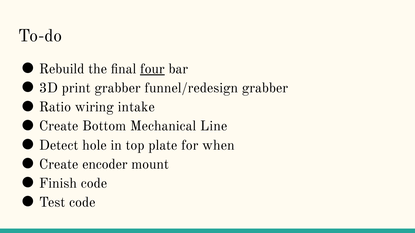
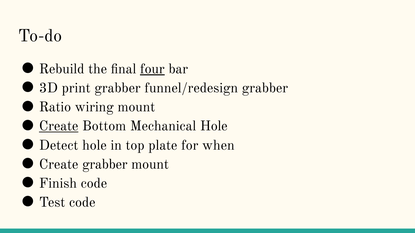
wiring intake: intake -> mount
Create at (59, 126) underline: none -> present
Mechanical Line: Line -> Hole
Create encoder: encoder -> grabber
